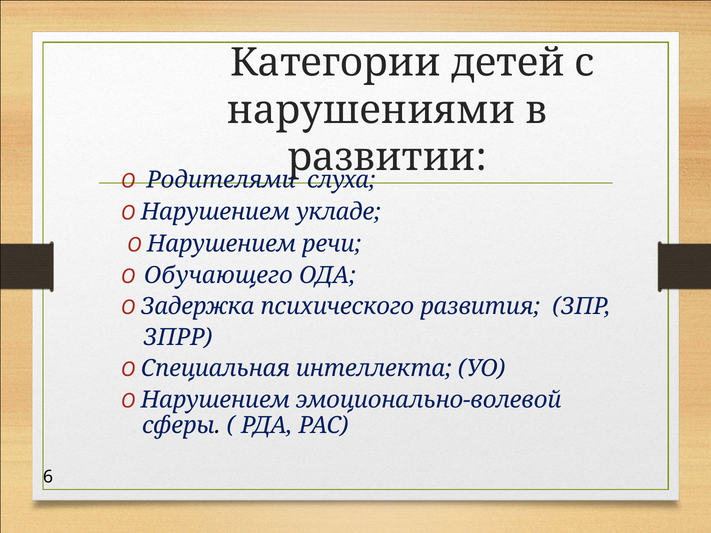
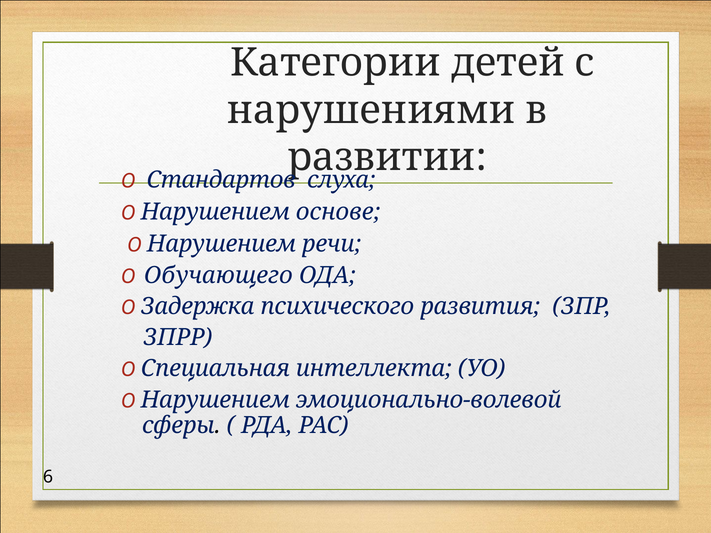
Родителями: Родителями -> Стандартов
укладе: укладе -> основе
